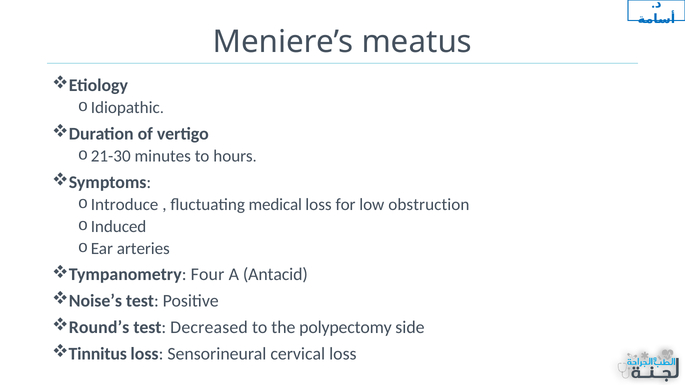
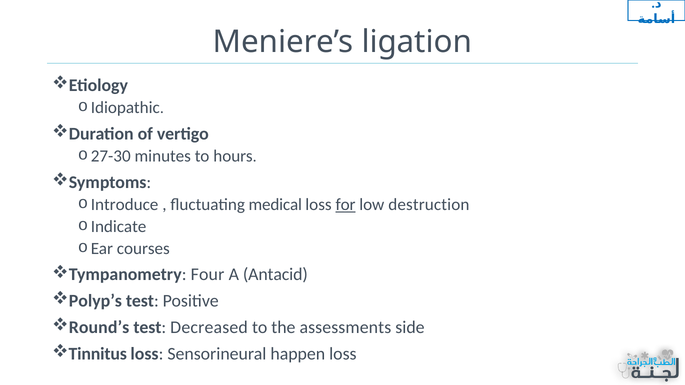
meatus: meatus -> ligation
21-30: 21-30 -> 27-30
for underline: none -> present
obstruction: obstruction -> destruction
Induced: Induced -> Indicate
arteries: arteries -> courses
Noise’s: Noise’s -> Polyp’s
polypectomy: polypectomy -> assessments
cervical: cervical -> happen
